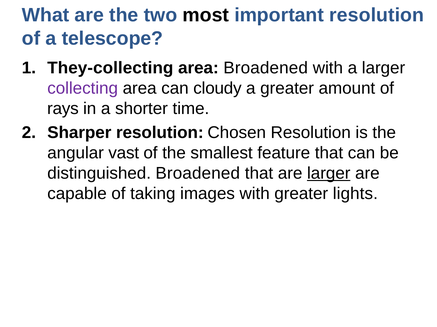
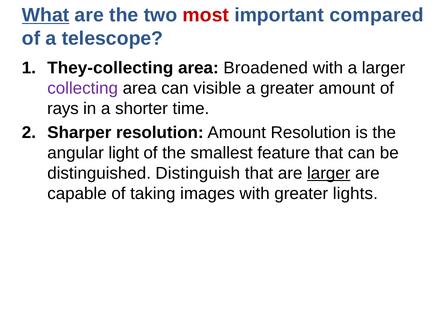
What underline: none -> present
most colour: black -> red
important resolution: resolution -> compared
cloudy: cloudy -> visible
resolution Chosen: Chosen -> Amount
vast: vast -> light
distinguished Broadened: Broadened -> Distinguish
